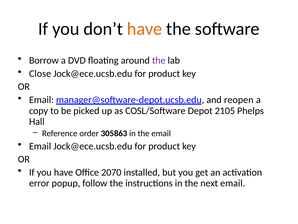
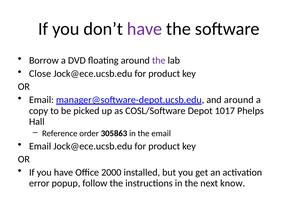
have at (145, 29) colour: orange -> purple
and reopen: reopen -> around
2105: 2105 -> 1017
2070: 2070 -> 2000
next email: email -> know
